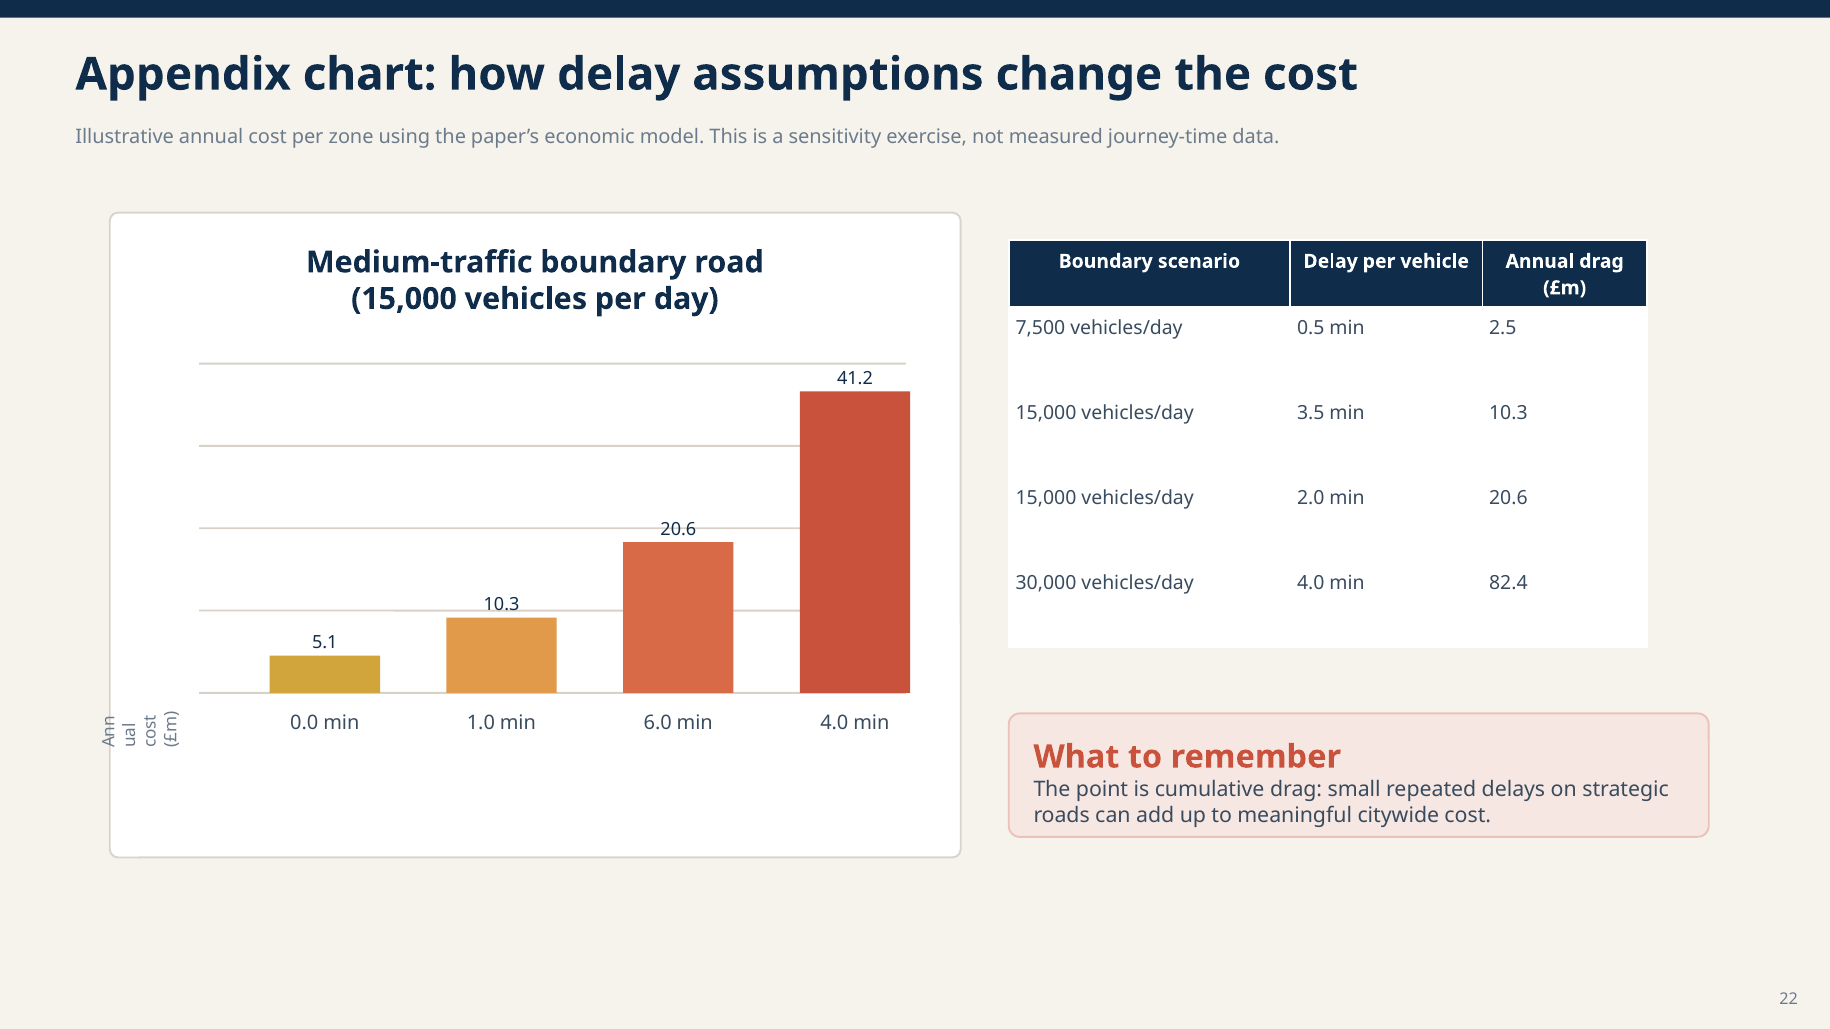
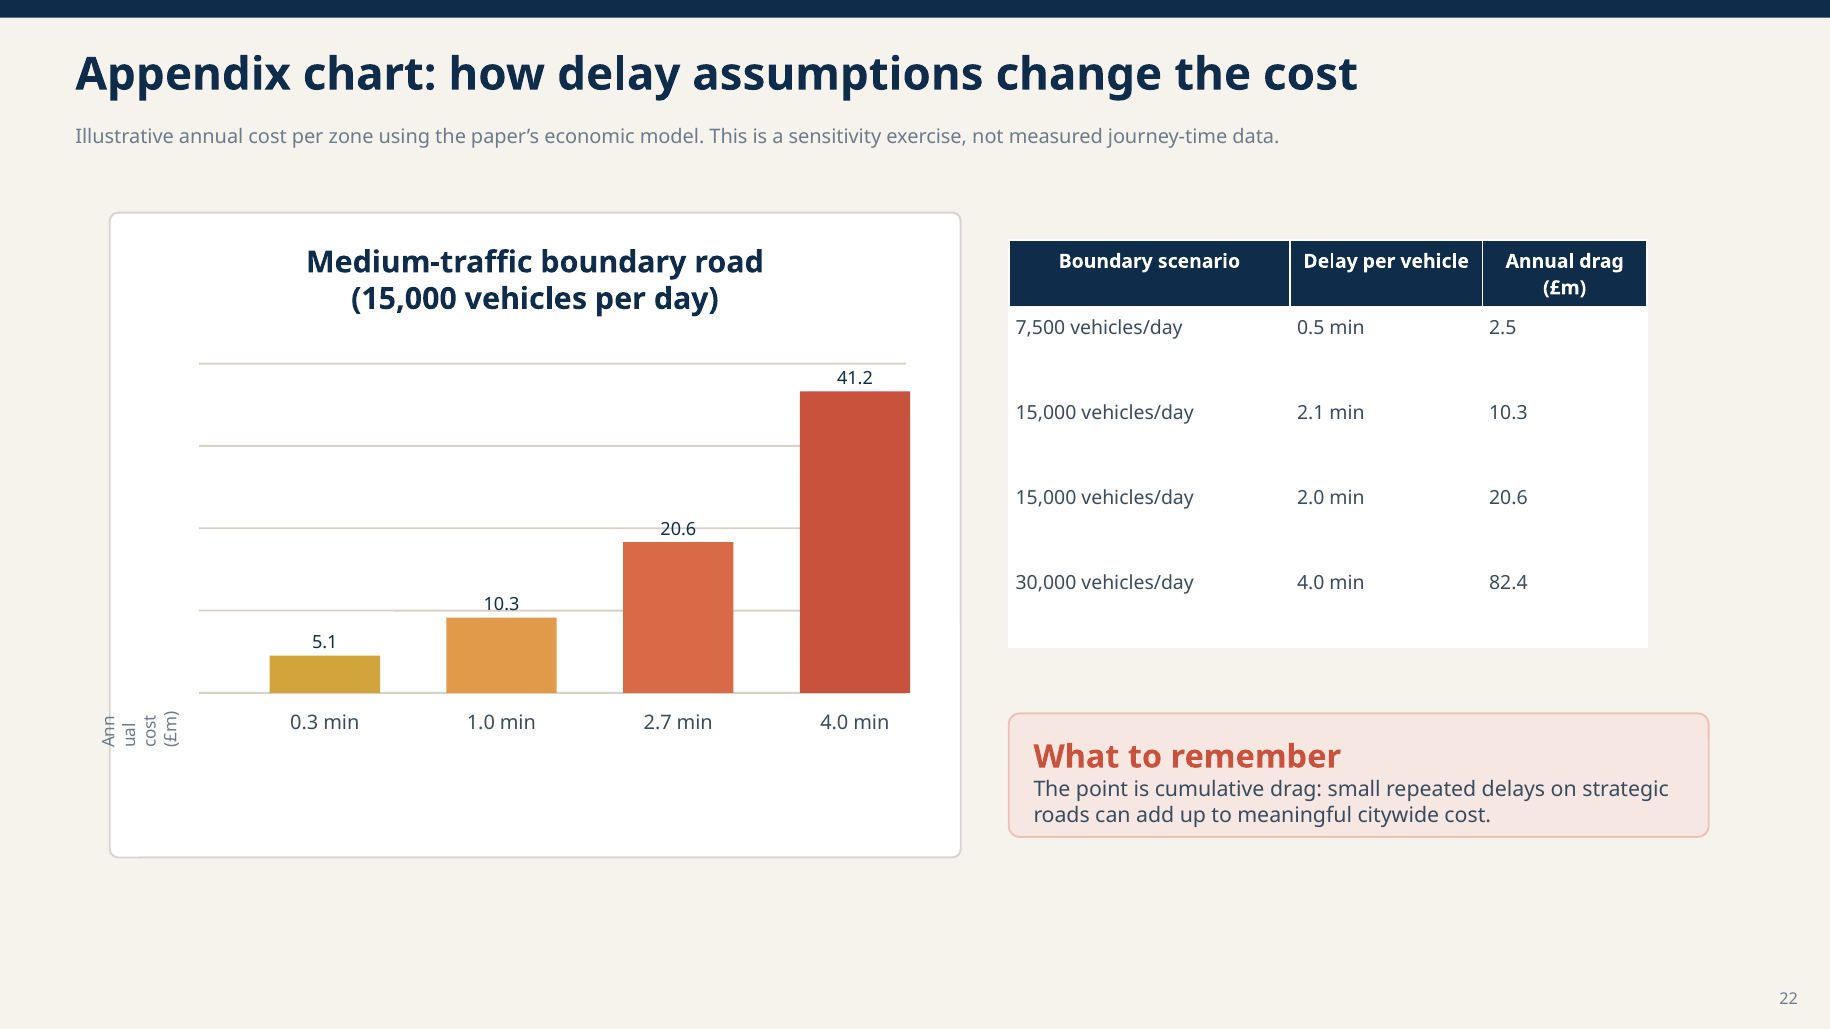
3.5: 3.5 -> 2.1
0.0: 0.0 -> 0.3
6.0: 6.0 -> 2.7
